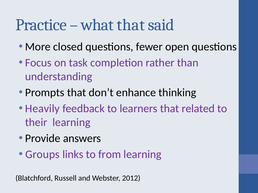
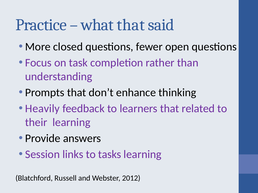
Groups: Groups -> Session
from: from -> tasks
